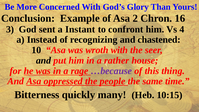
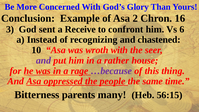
Instant: Instant -> Receive
4: 4 -> 6
and at (44, 60) colour: black -> purple
quickly: quickly -> parents
10:15: 10:15 -> 56:15
